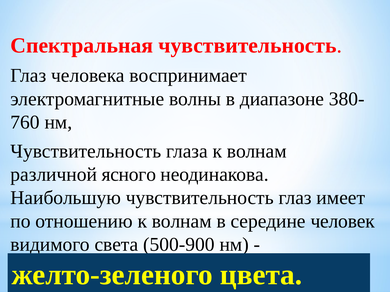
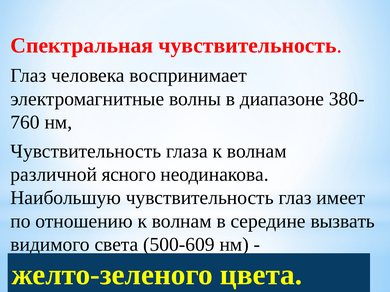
человек: человек -> вызвать
500-900: 500-900 -> 500-609
